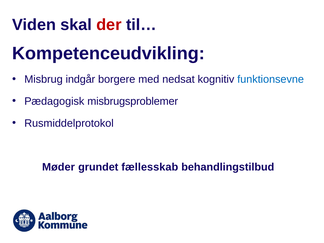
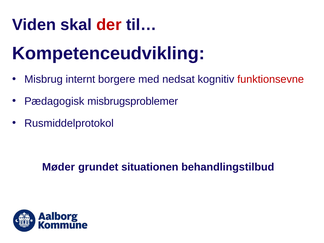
indgår: indgår -> internt
funktionsevne colour: blue -> red
fællesskab: fællesskab -> situationen
